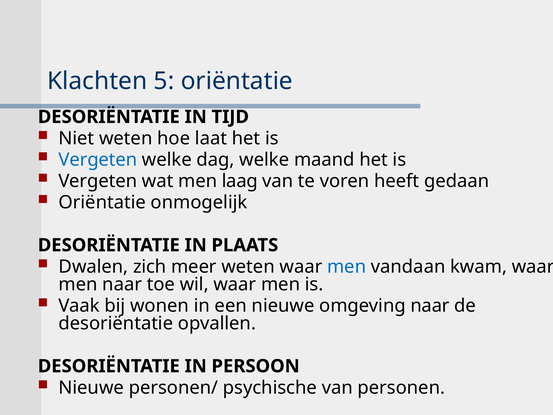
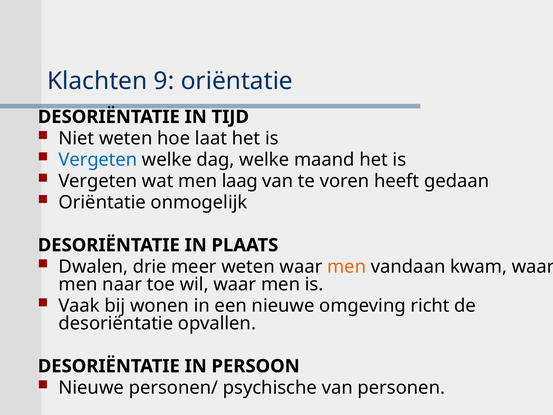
5: 5 -> 9
zich: zich -> drie
men at (347, 266) colour: blue -> orange
omgeving naar: naar -> richt
